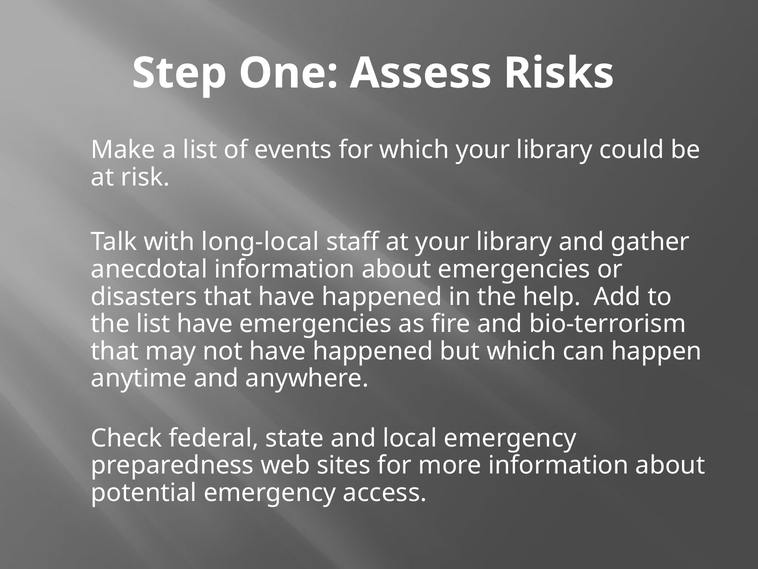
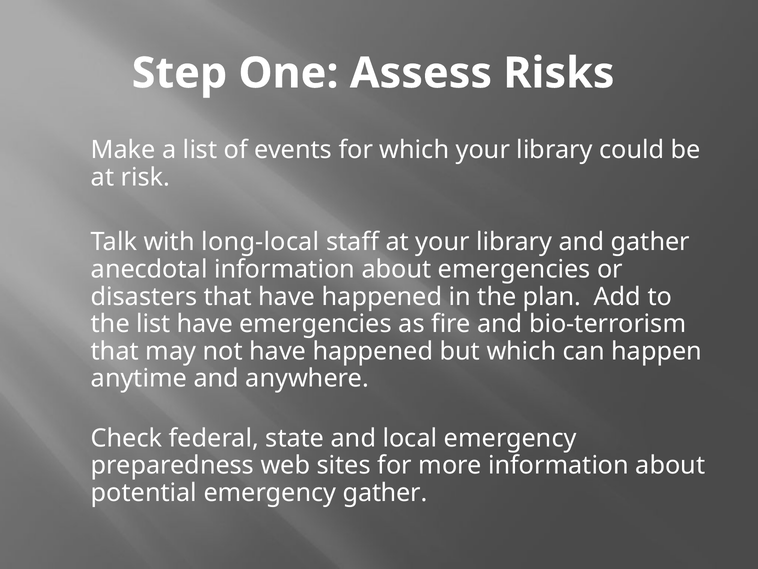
help: help -> plan
emergency access: access -> gather
